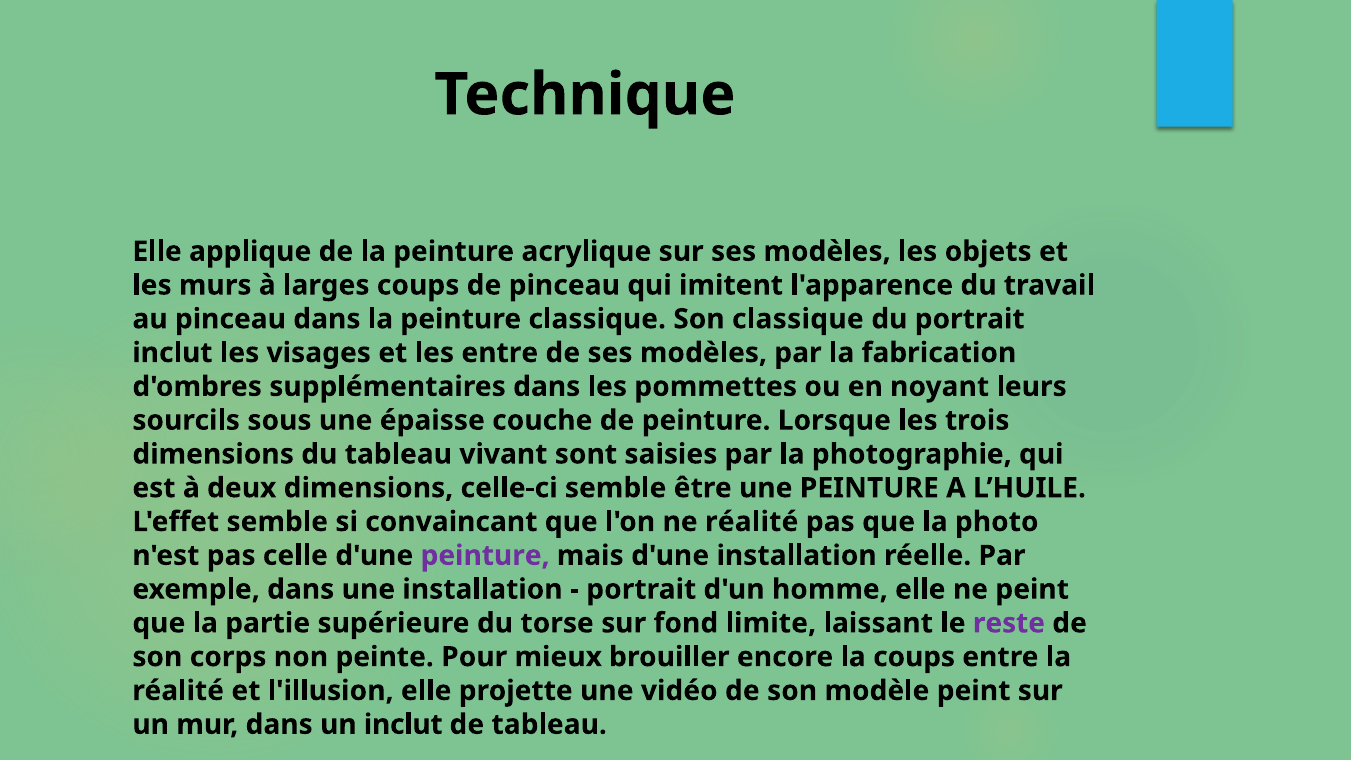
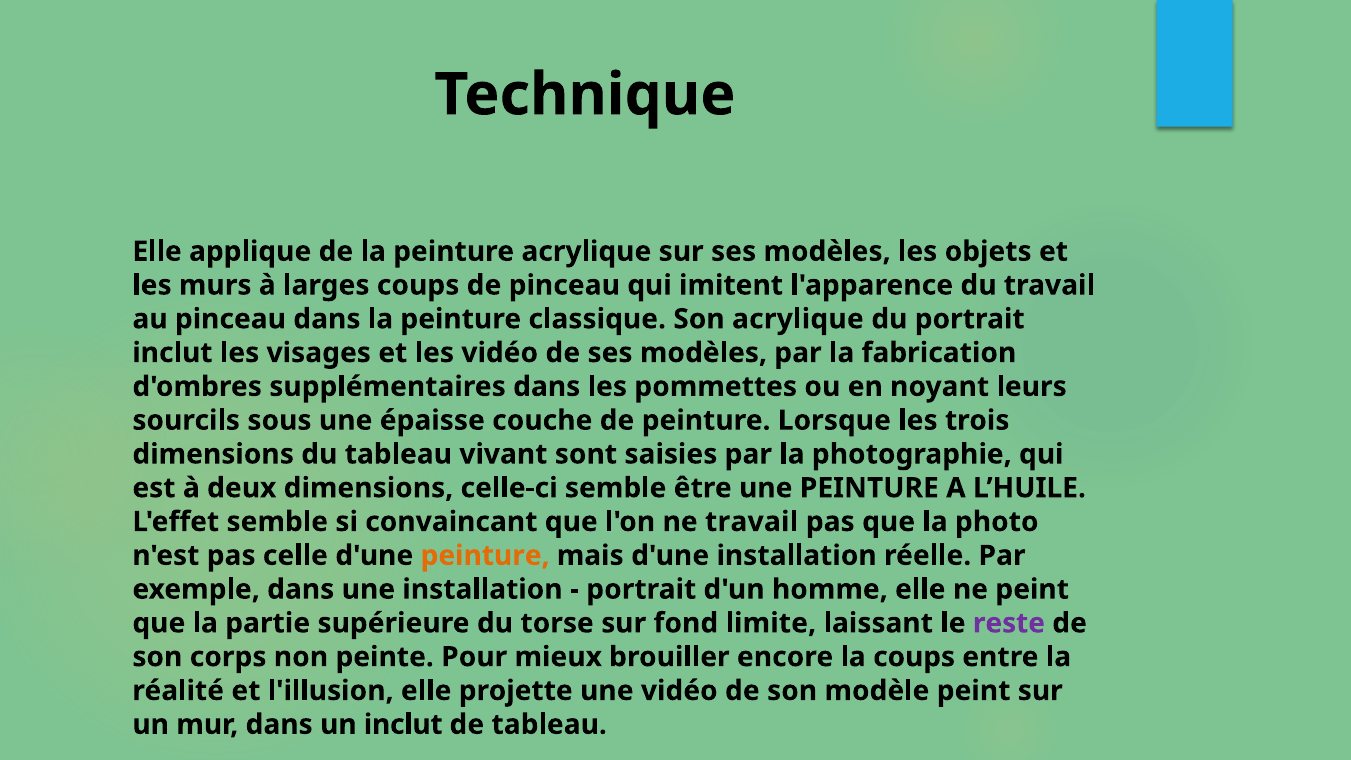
Son classique: classique -> acrylique
les entre: entre -> vidéo
ne réalité: réalité -> travail
peinture at (485, 556) colour: purple -> orange
